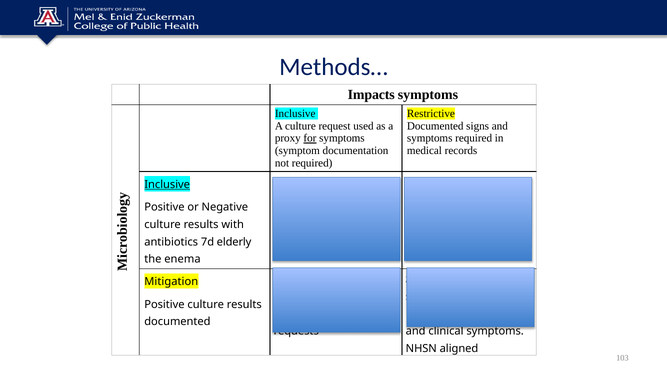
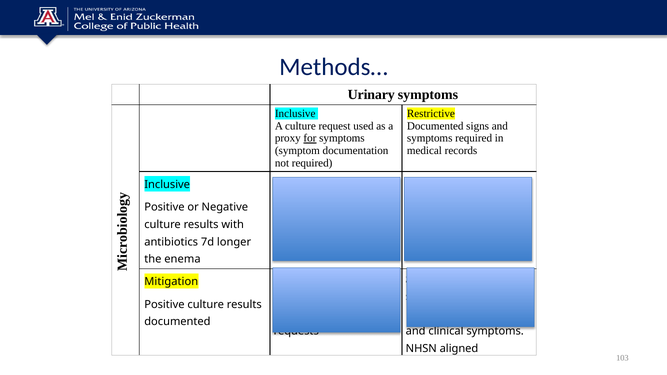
Impacts: Impacts -> Urinary
Inclusive at (167, 184) underline: present -> none
elderly: elderly -> longer
